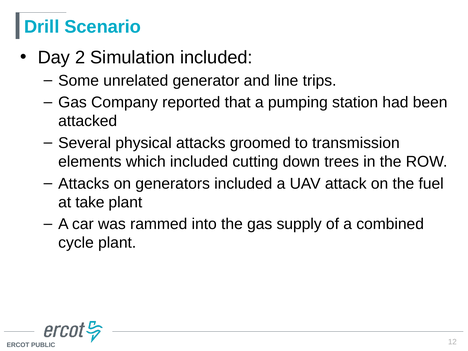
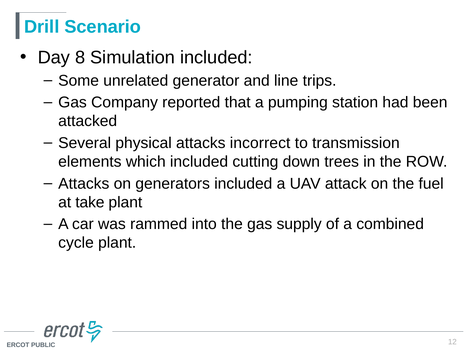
2: 2 -> 8
groomed: groomed -> incorrect
